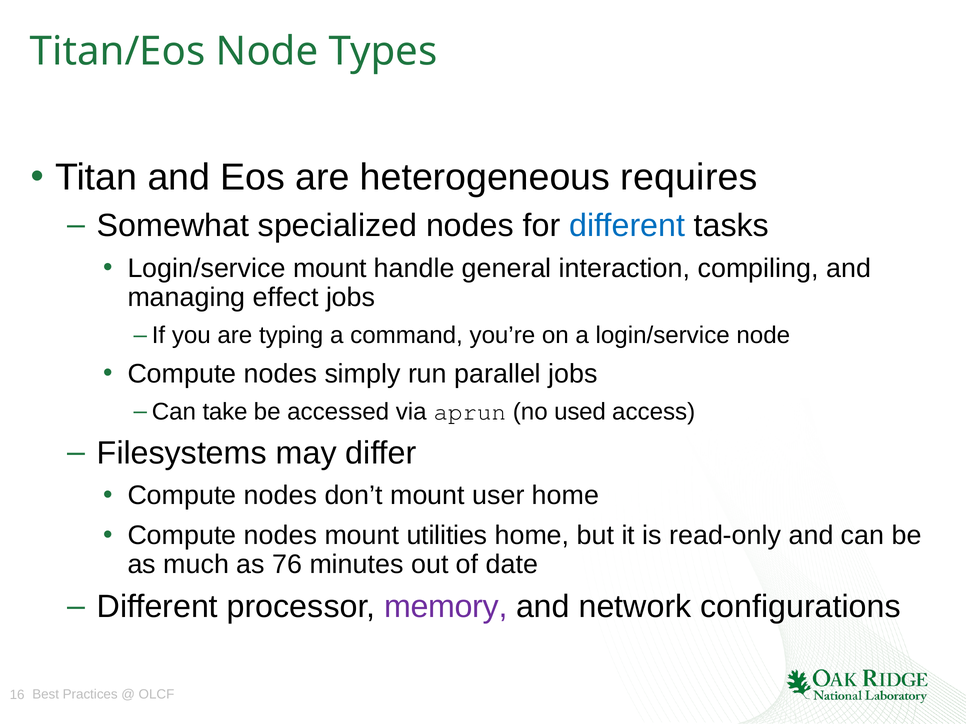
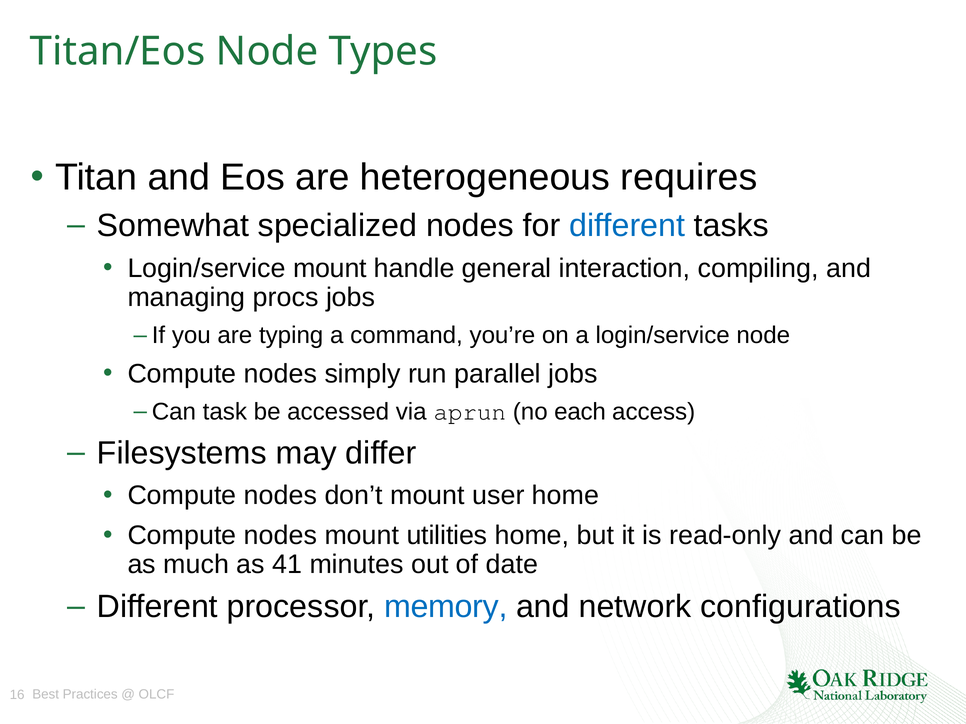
effect: effect -> procs
take: take -> task
used: used -> each
76: 76 -> 41
memory colour: purple -> blue
